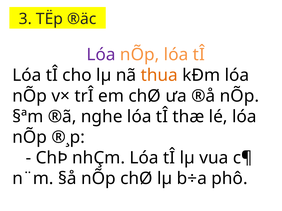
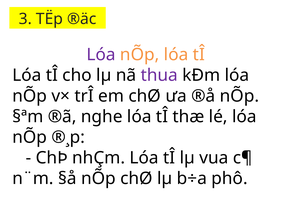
thua colour: orange -> purple
